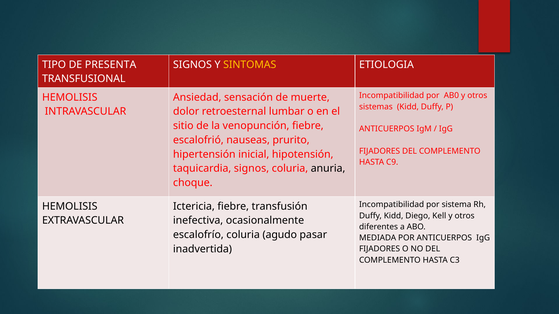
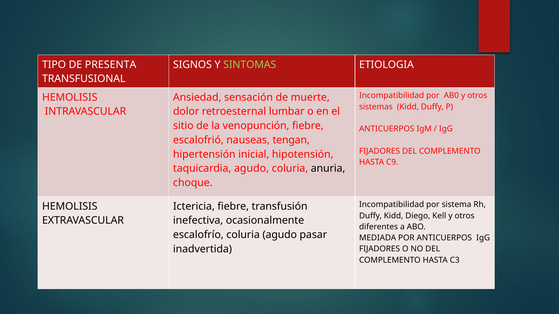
SINTOMAS colour: yellow -> light green
prurito: prurito -> tengan
taquicardia signos: signos -> agudo
